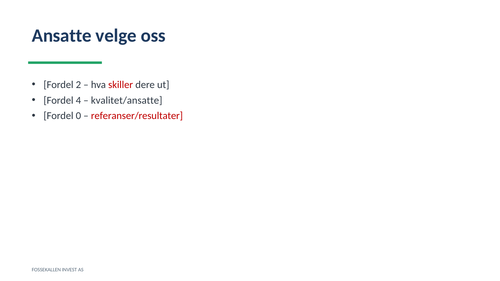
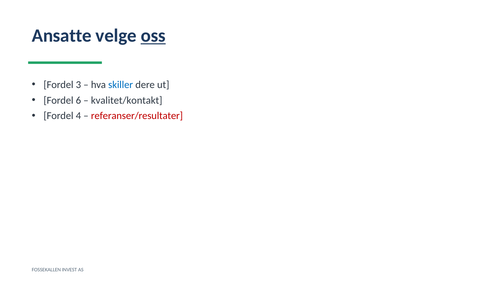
oss underline: none -> present
2: 2 -> 3
skiller colour: red -> blue
4: 4 -> 6
kvalitet/ansatte: kvalitet/ansatte -> kvalitet/kontakt
0: 0 -> 4
